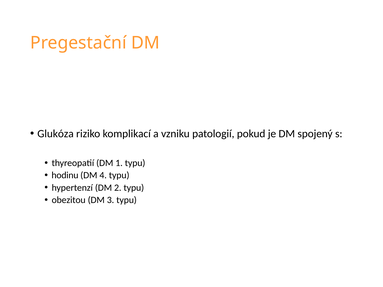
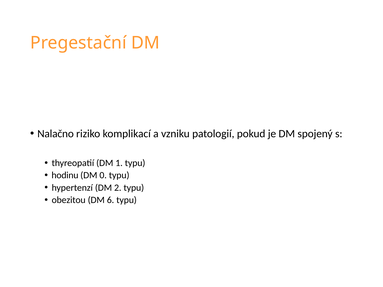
Glukóza: Glukóza -> Nalačno
4: 4 -> 0
3: 3 -> 6
